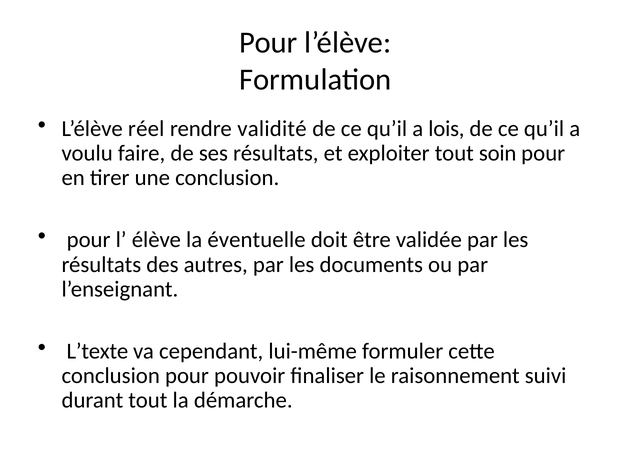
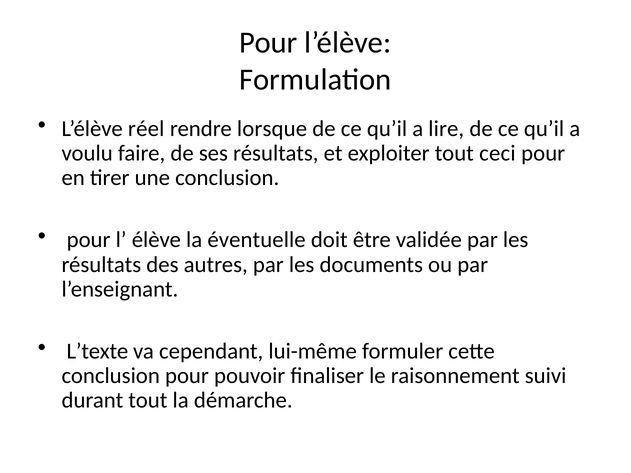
validité: validité -> lorsque
lois: lois -> lire
soin: soin -> ceci
